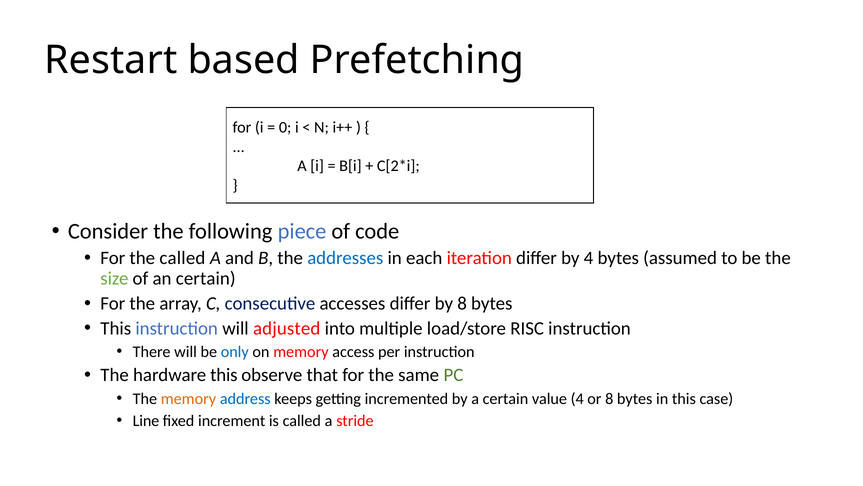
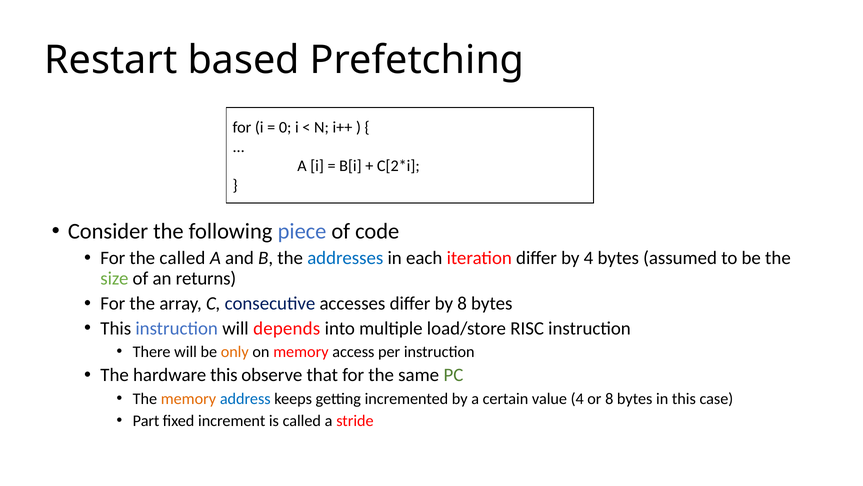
an certain: certain -> returns
adjusted: adjusted -> depends
only colour: blue -> orange
Line: Line -> Part
